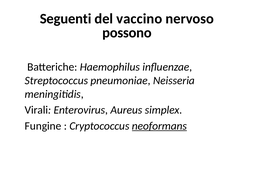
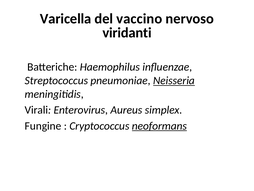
Seguenti: Seguenti -> Varicella
possono: possono -> viridanti
Neisseria underline: none -> present
